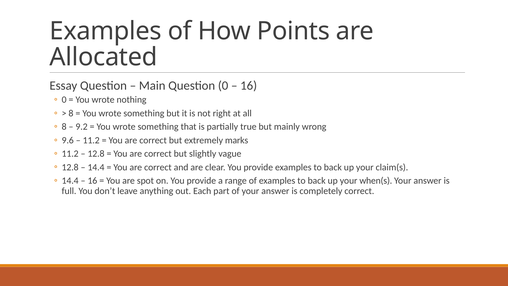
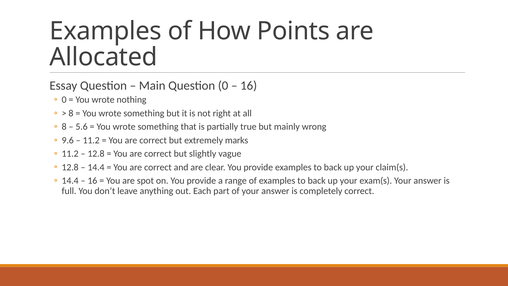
9.2: 9.2 -> 5.6
when(s: when(s -> exam(s
